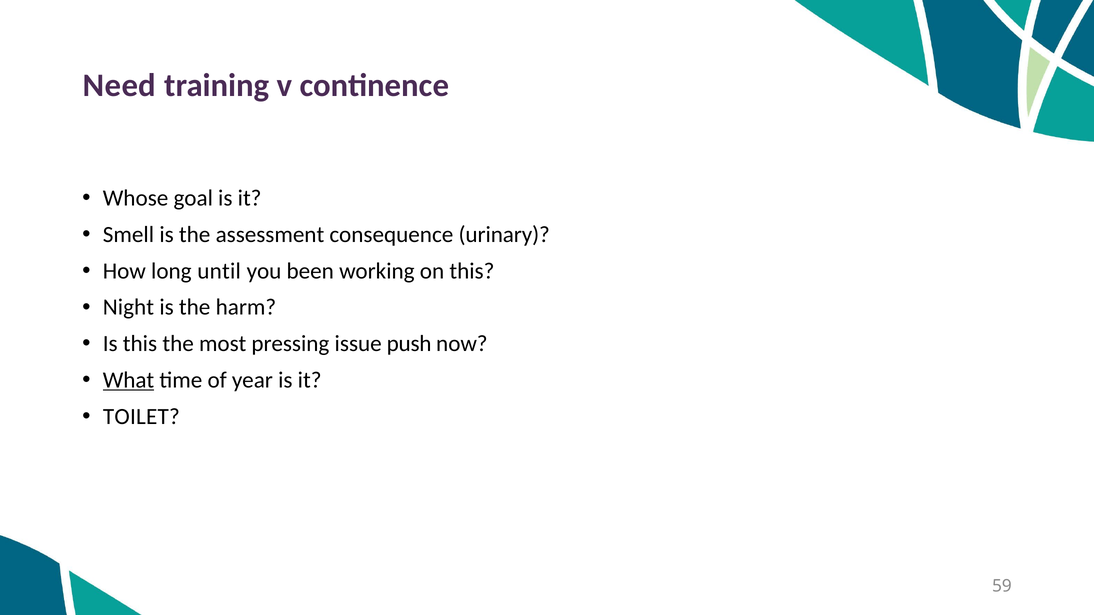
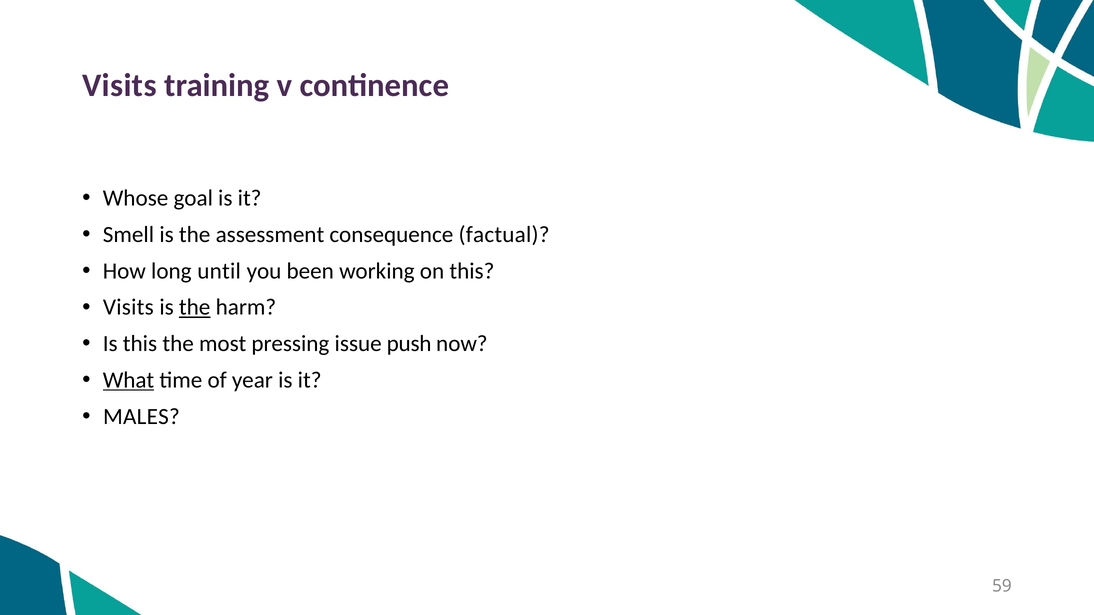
Need at (119, 86): Need -> Visits
urinary: urinary -> factual
Night at (128, 307): Night -> Visits
the at (195, 307) underline: none -> present
TOILET: TOILET -> MALES
